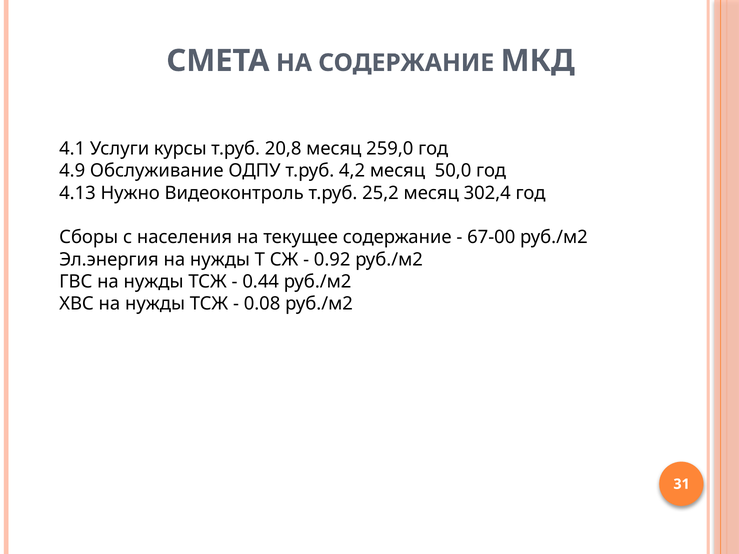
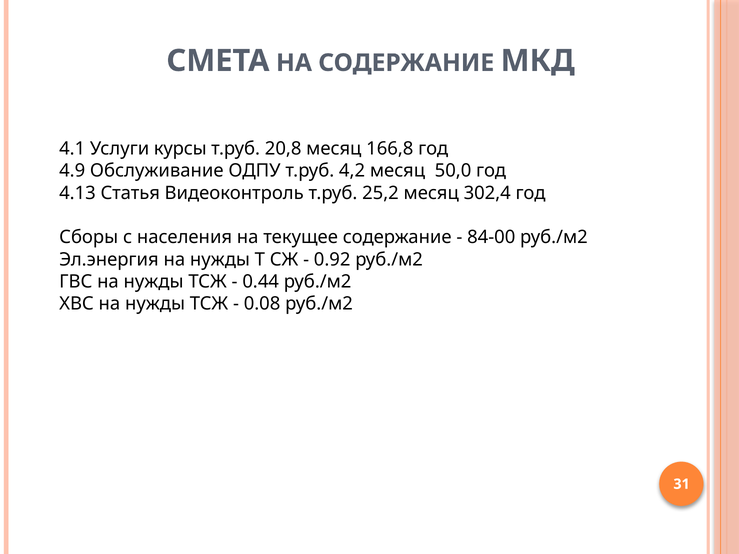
259,0: 259,0 -> 166,8
Нужно: Нужно -> Статья
67-00: 67-00 -> 84-00
